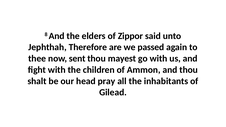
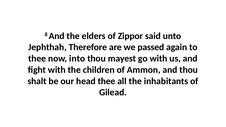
sent: sent -> into
head pray: pray -> thee
